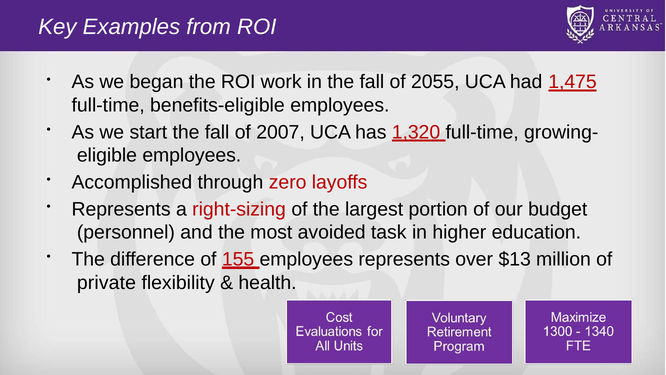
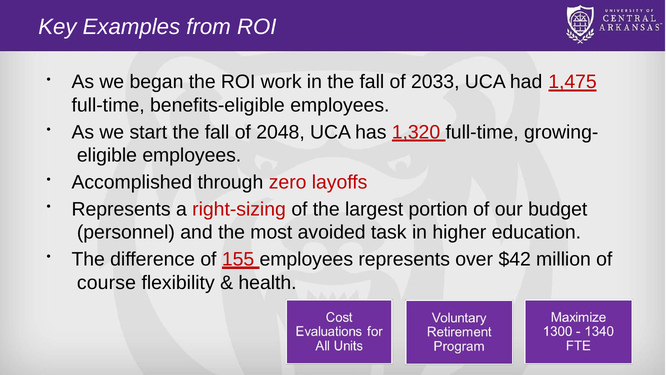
2055: 2055 -> 2033
2007: 2007 -> 2048
$13: $13 -> $42
private: private -> course
